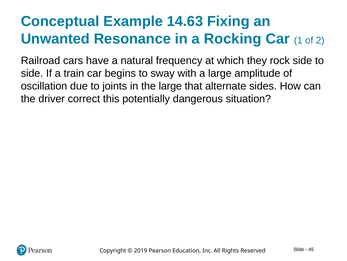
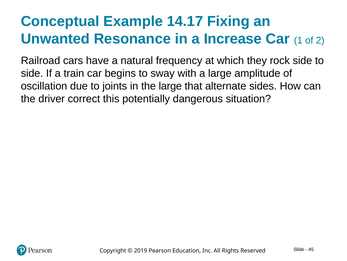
14.63: 14.63 -> 14.17
Rocking: Rocking -> Increase
